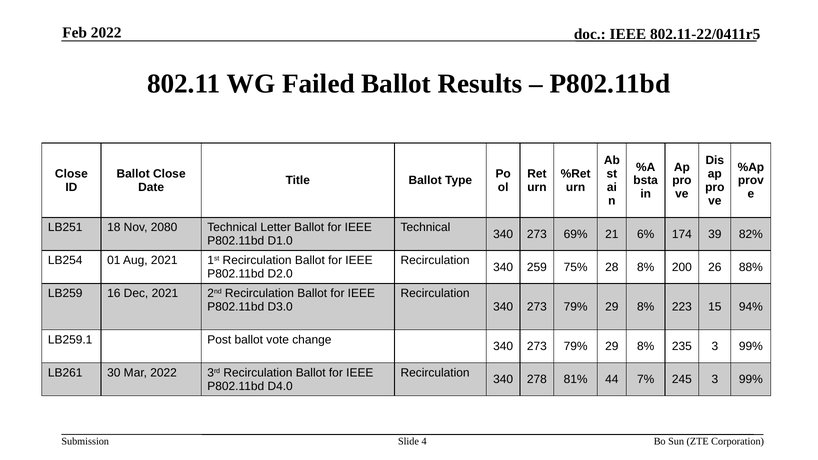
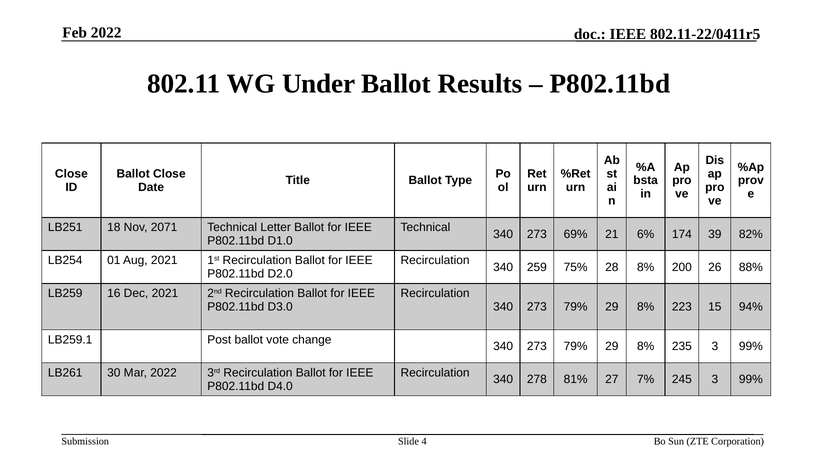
Failed: Failed -> Under
2080: 2080 -> 2071
44: 44 -> 27
